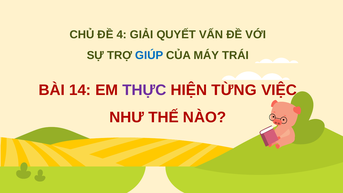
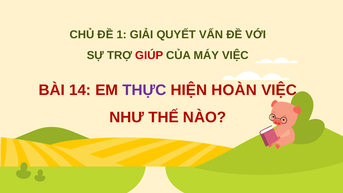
4: 4 -> 1
GIÚP colour: blue -> red
MÁY TRÁI: TRÁI -> VIỆC
TỪNG: TỪNG -> HOÀN
